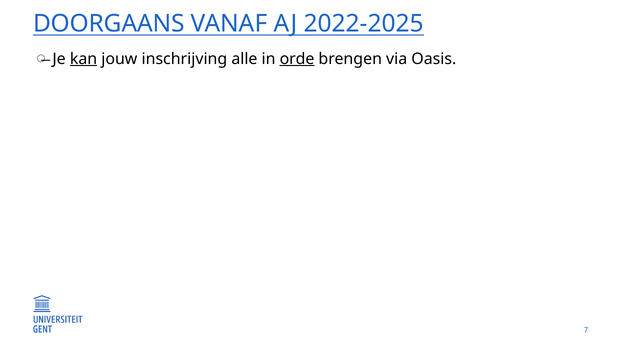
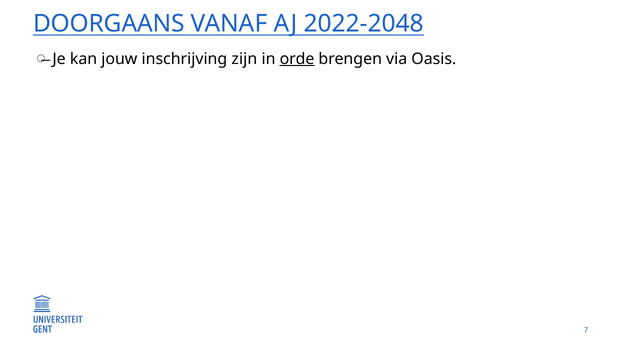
2022-2025: 2022-2025 -> 2022-2048
kan underline: present -> none
alle: alle -> zijn
